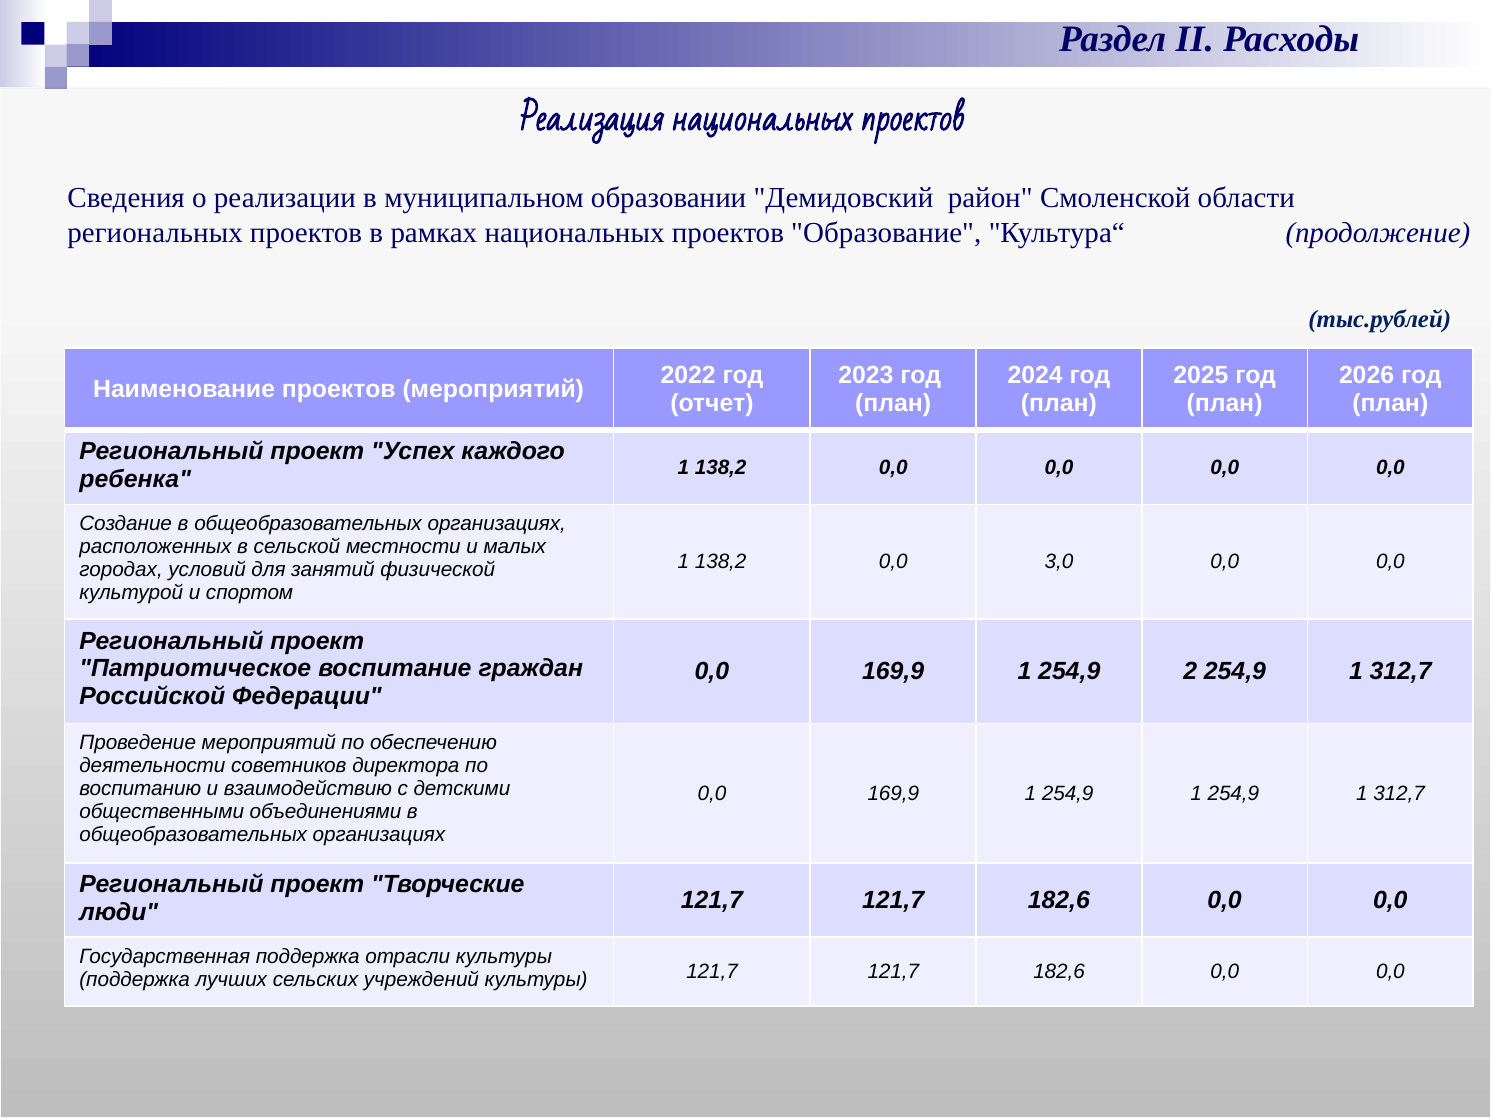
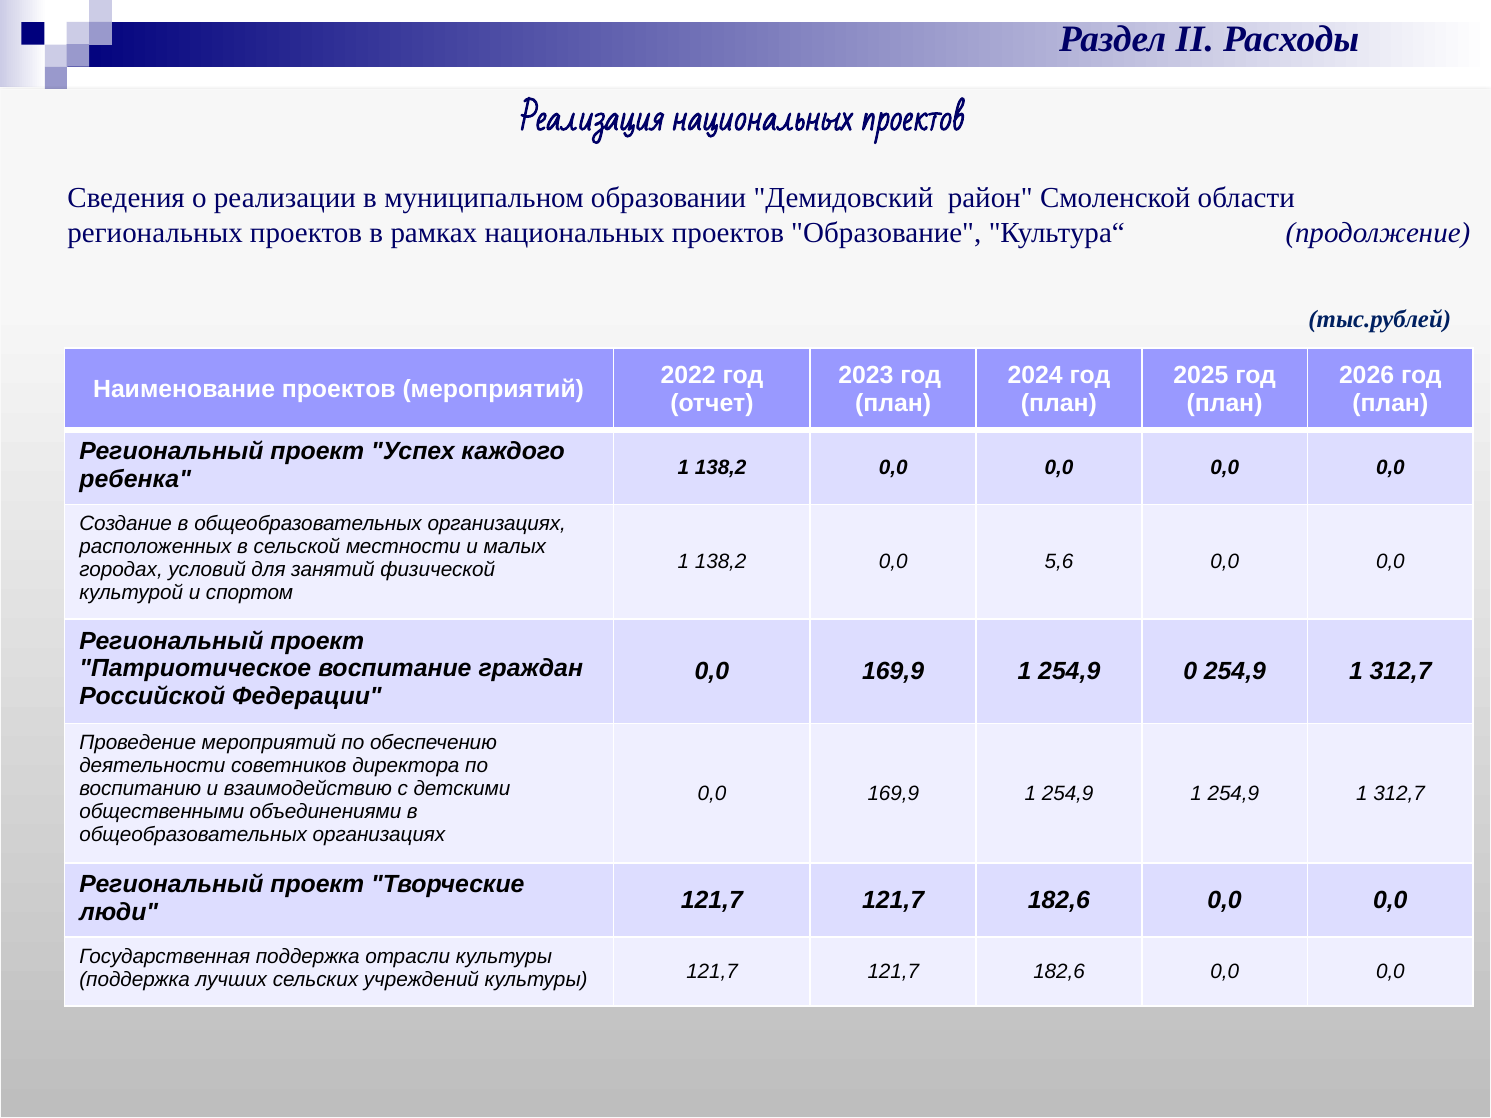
3,0: 3,0 -> 5,6
2: 2 -> 0
